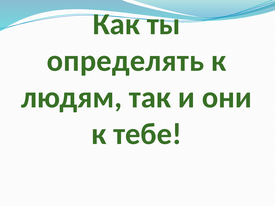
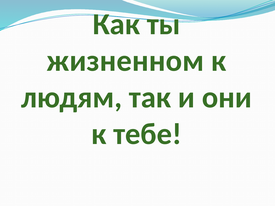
определять: определять -> жизненном
